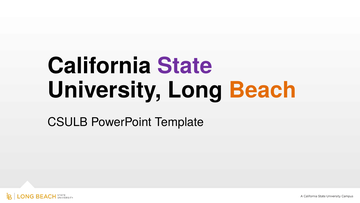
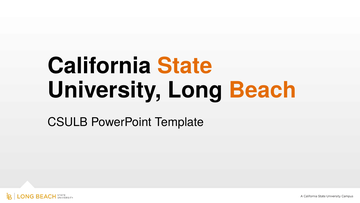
State colour: purple -> orange
